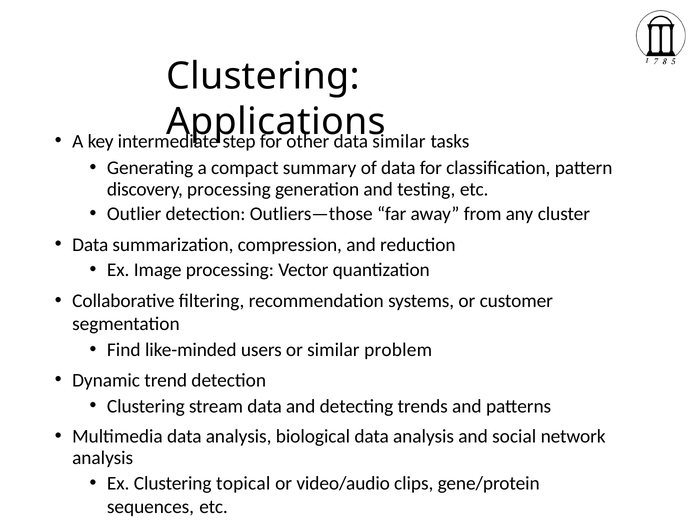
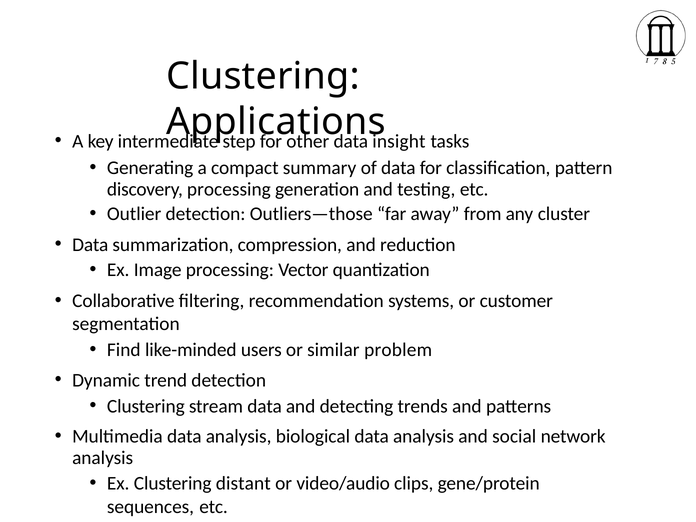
similar at (399, 141): similar -> insight
topical: topical -> distant
